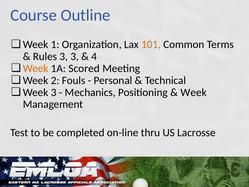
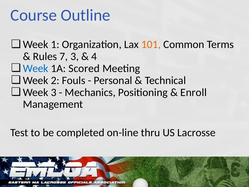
Rules 3: 3 -> 7
Week at (36, 68) colour: orange -> blue
Week at (194, 92): Week -> Enroll
